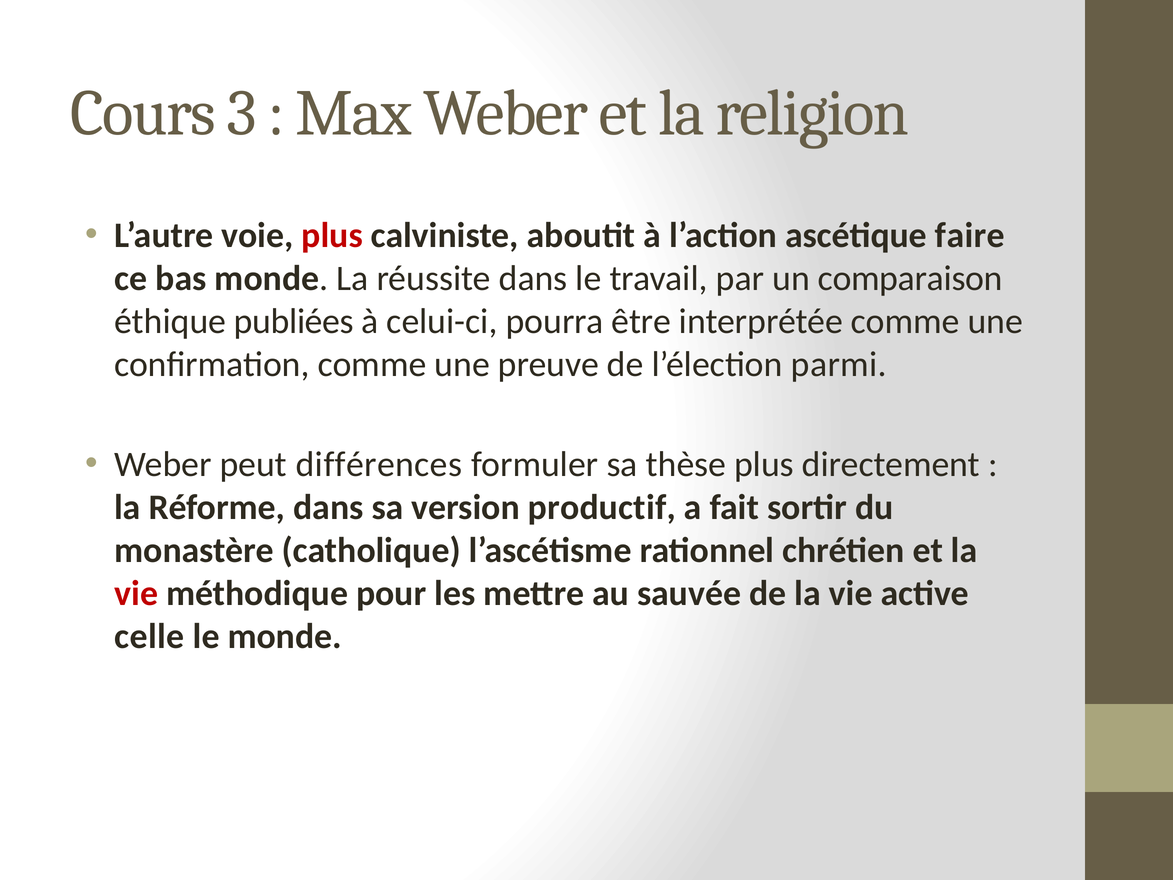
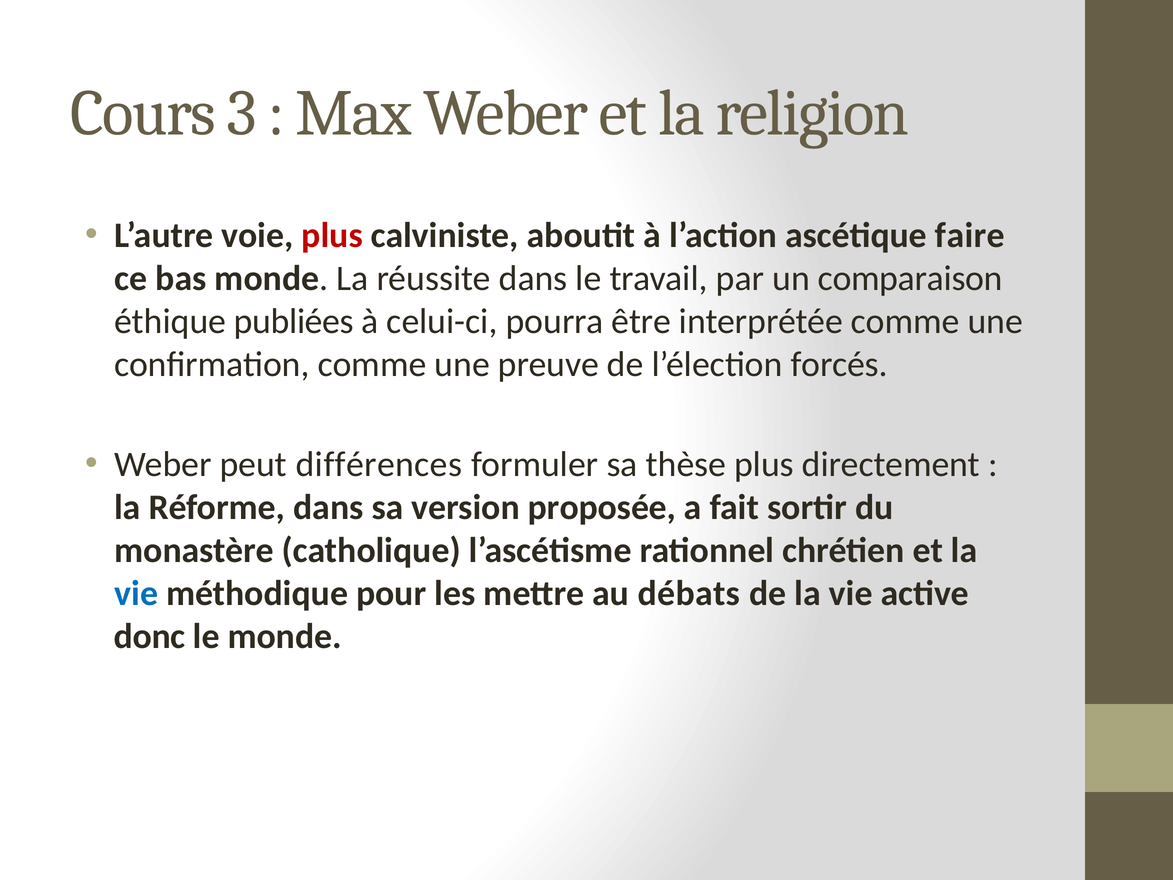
parmi: parmi -> forcés
productif: productif -> proposée
vie at (136, 593) colour: red -> blue
sauvée: sauvée -> débats
celle: celle -> donc
